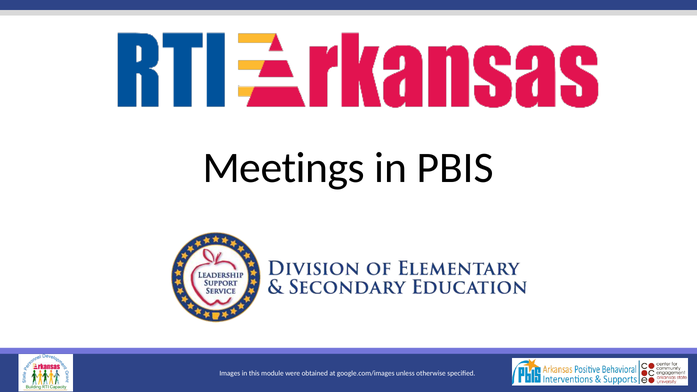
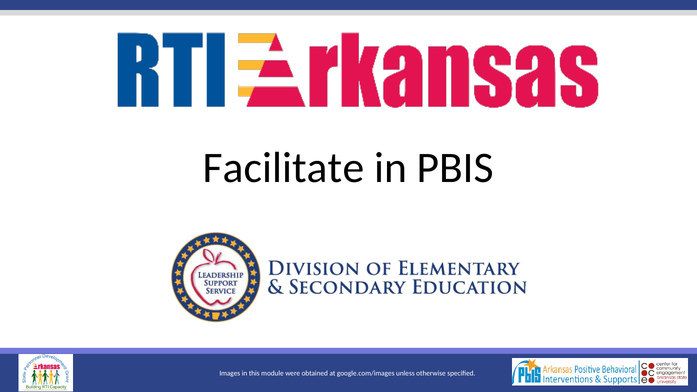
Meetings: Meetings -> Facilitate
